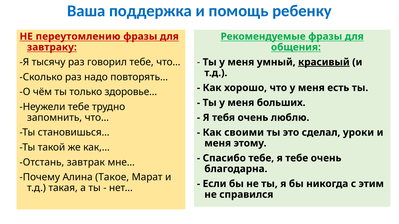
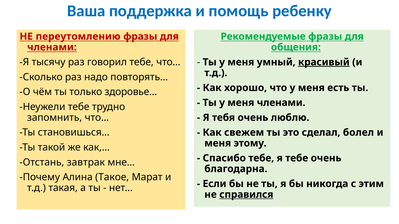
завтраку at (52, 47): завтраку -> членами
меня больших: больших -> членами
своими: своими -> свежем
уроки: уроки -> болел
справился underline: none -> present
